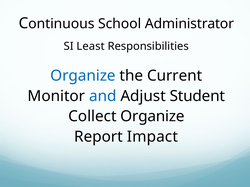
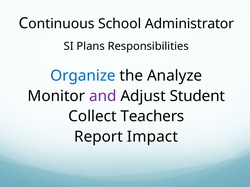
Least: Least -> Plans
Current: Current -> Analyze
and colour: blue -> purple
Collect Organize: Organize -> Teachers
